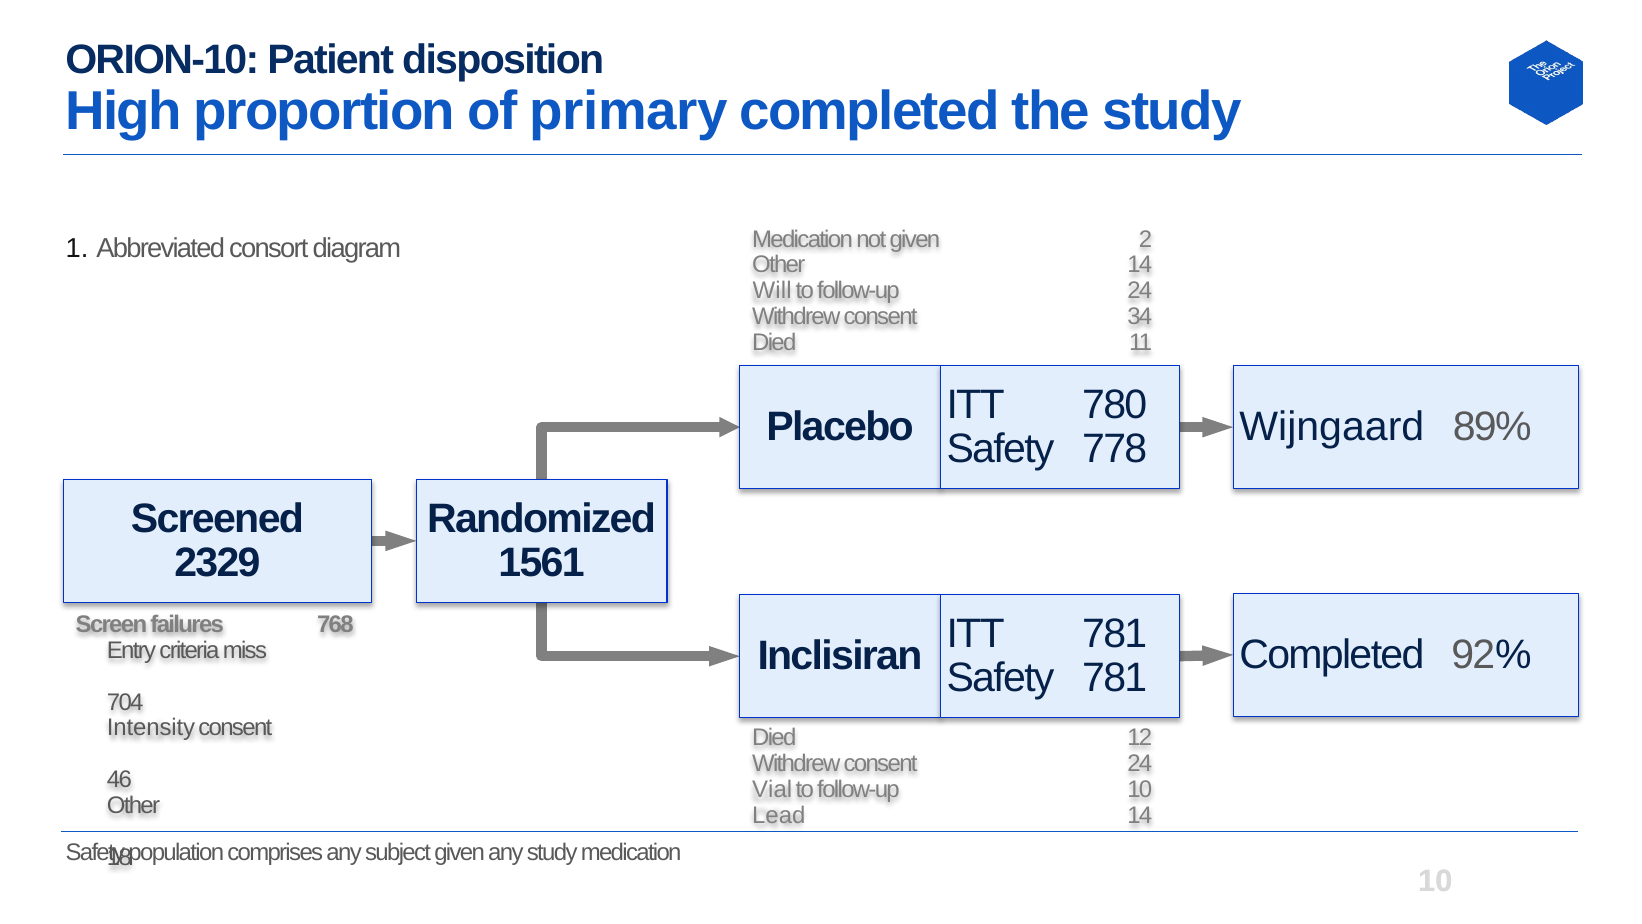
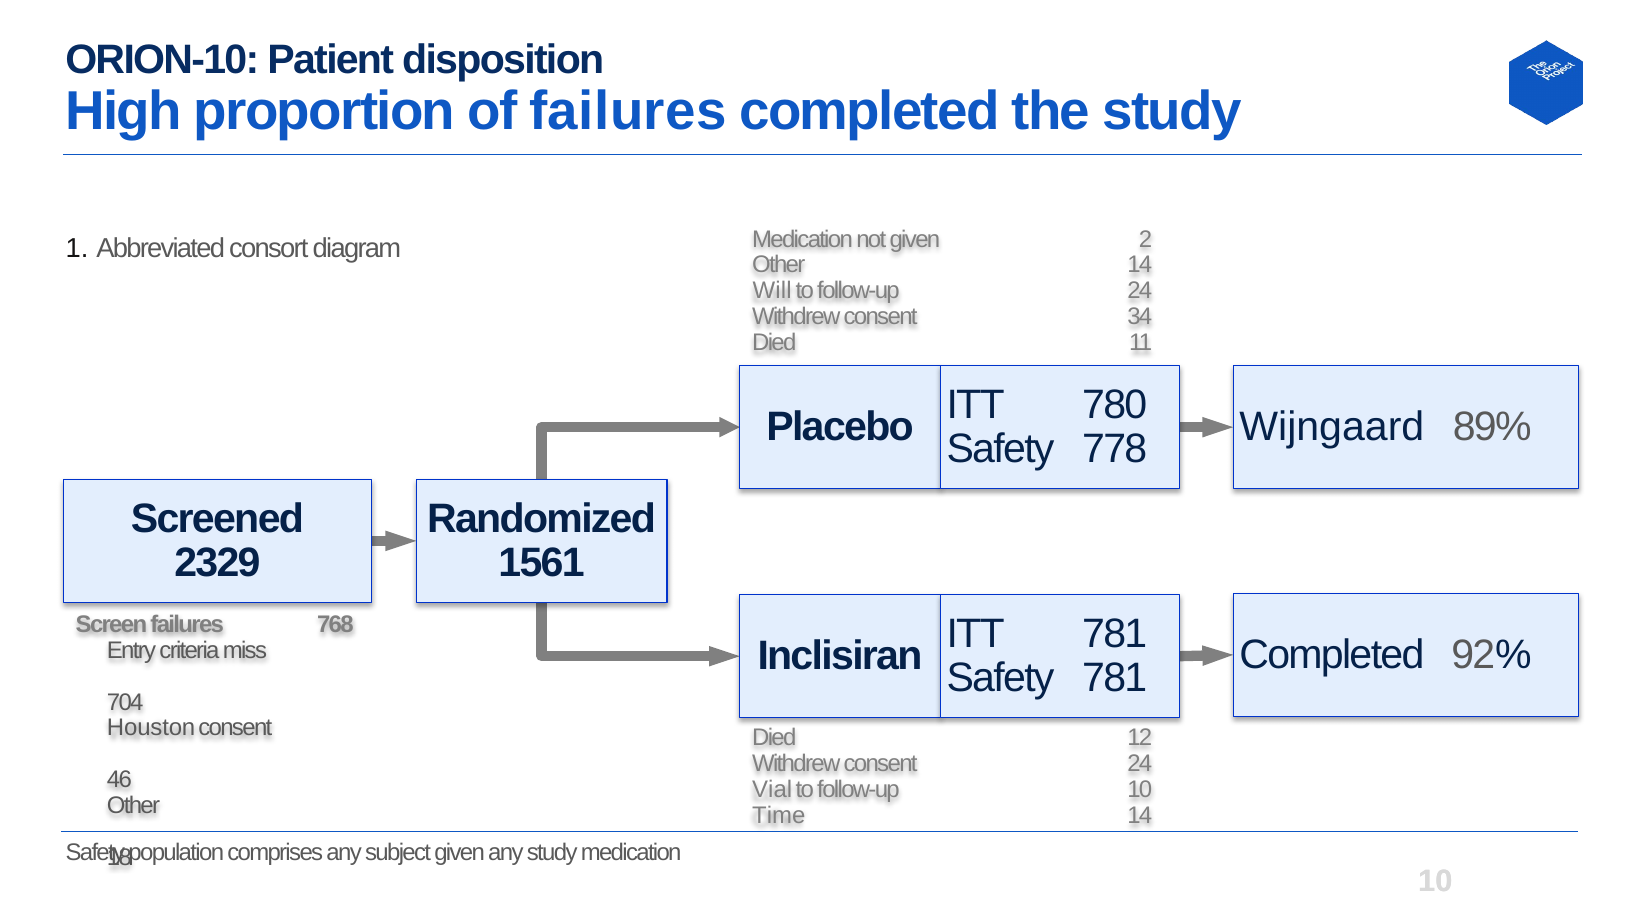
of primary: primary -> failures
Intensity: Intensity -> Houston
Lead: Lead -> Time
